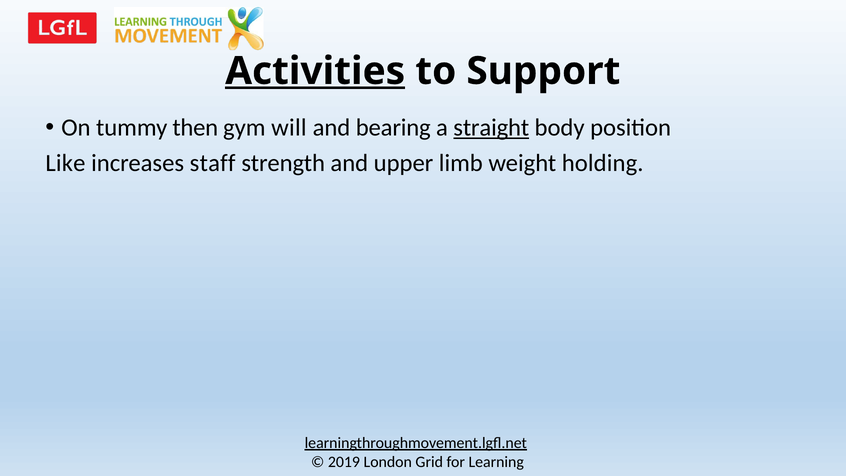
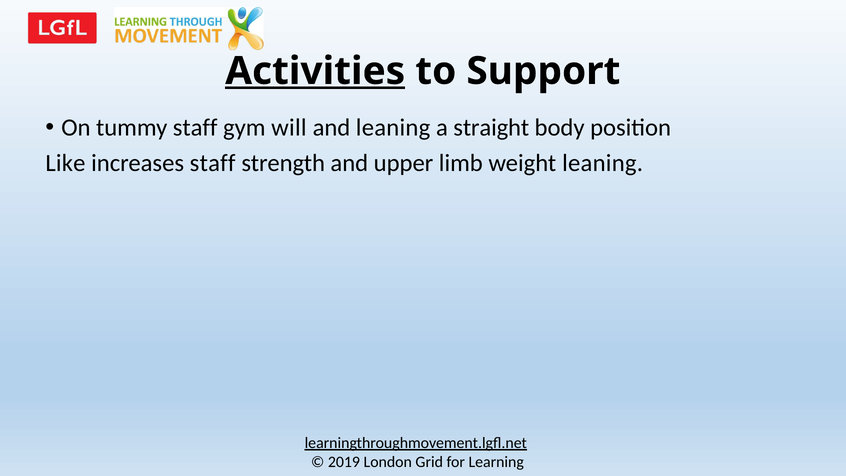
tummy then: then -> staff
and bearing: bearing -> leaning
straight underline: present -> none
weight holding: holding -> leaning
